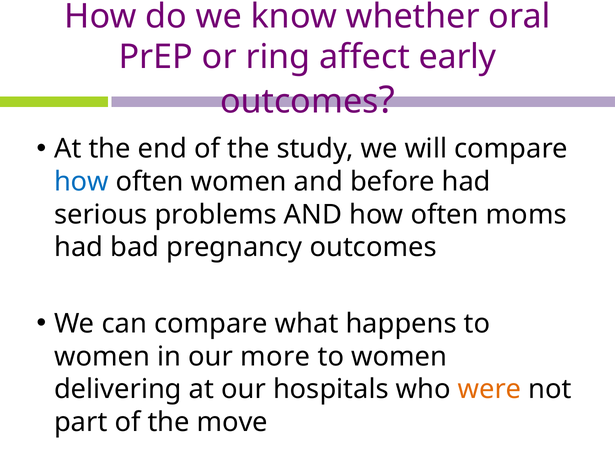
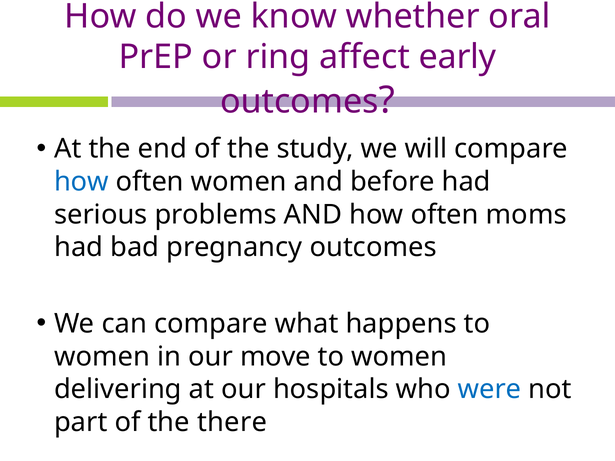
more: more -> move
were colour: orange -> blue
move: move -> there
